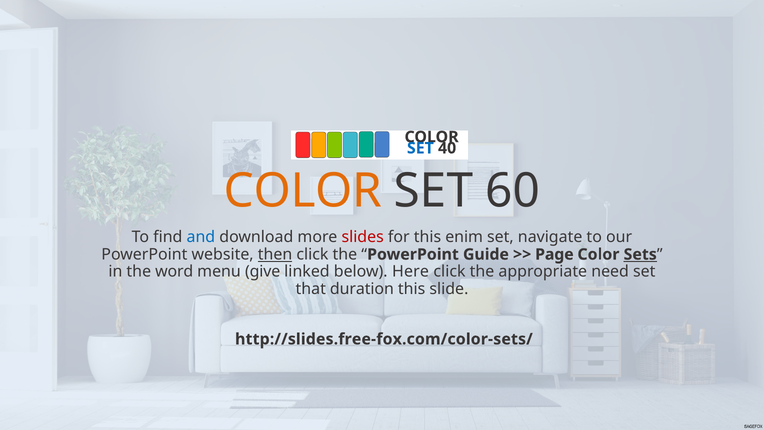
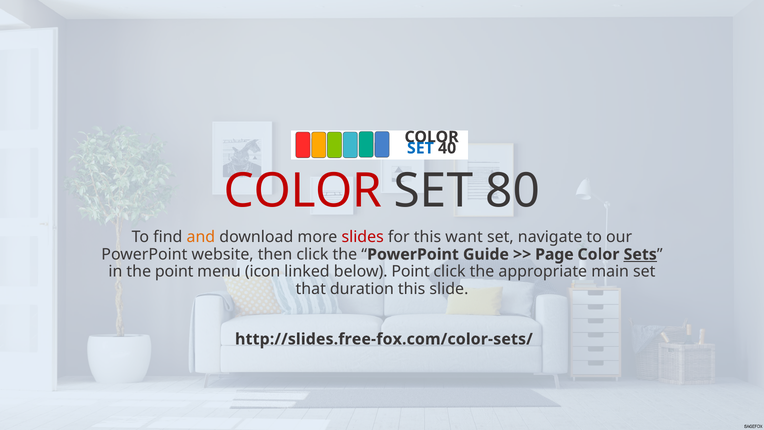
COLOR at (303, 191) colour: orange -> red
60: 60 -> 80
and colour: blue -> orange
enim: enim -> want
then underline: present -> none
the word: word -> point
give: give -> icon
below Here: Here -> Point
need: need -> main
